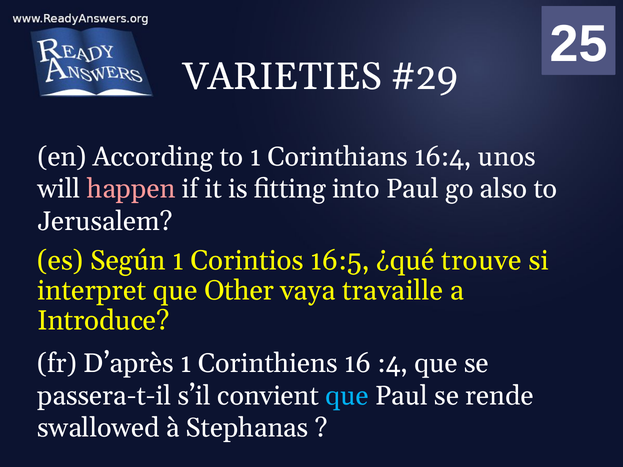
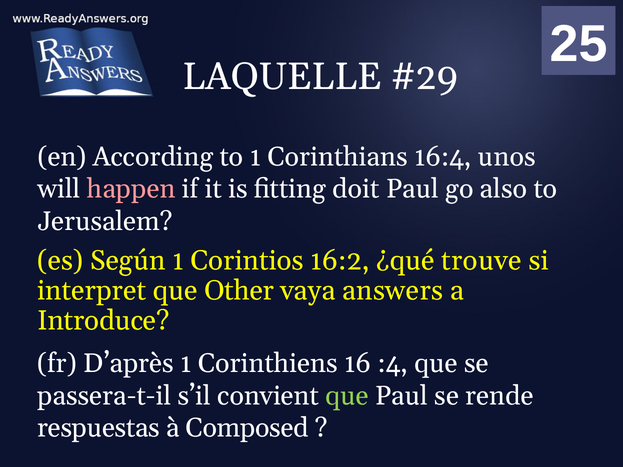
VARIETIES: VARIETIES -> LAQUELLE
into: into -> doit
16:5: 16:5 -> 16:2
travaille: travaille -> answers
que at (347, 396) colour: light blue -> light green
swallowed: swallowed -> respuestas
Stephanas: Stephanas -> Composed
